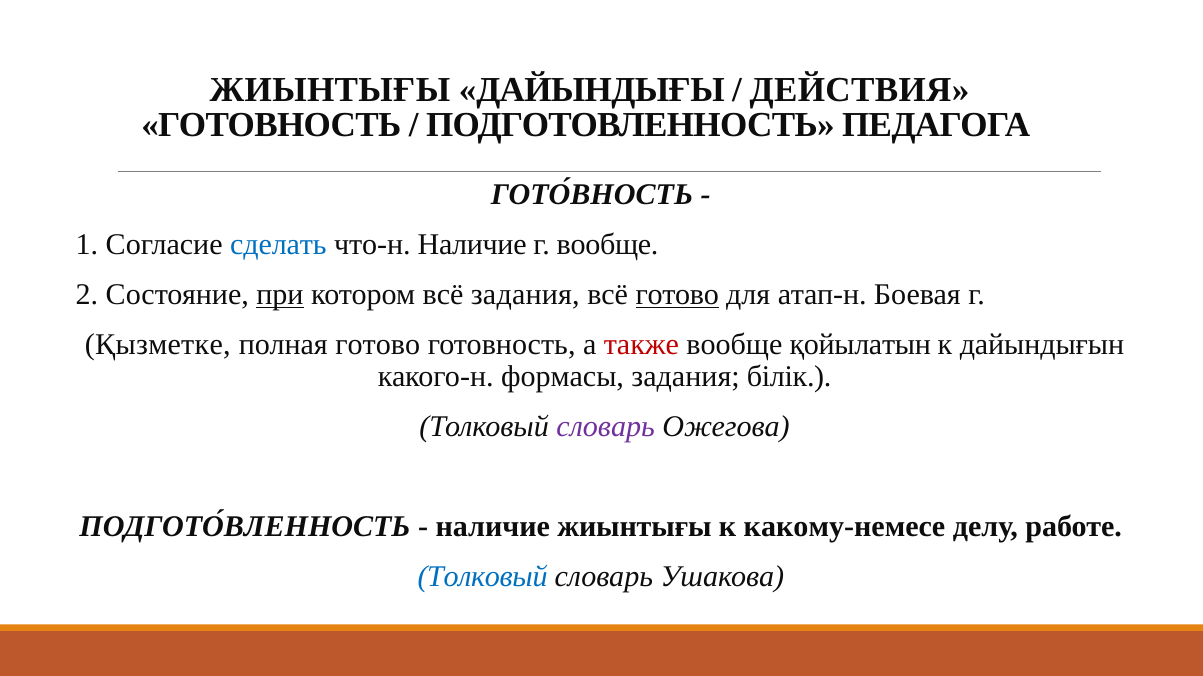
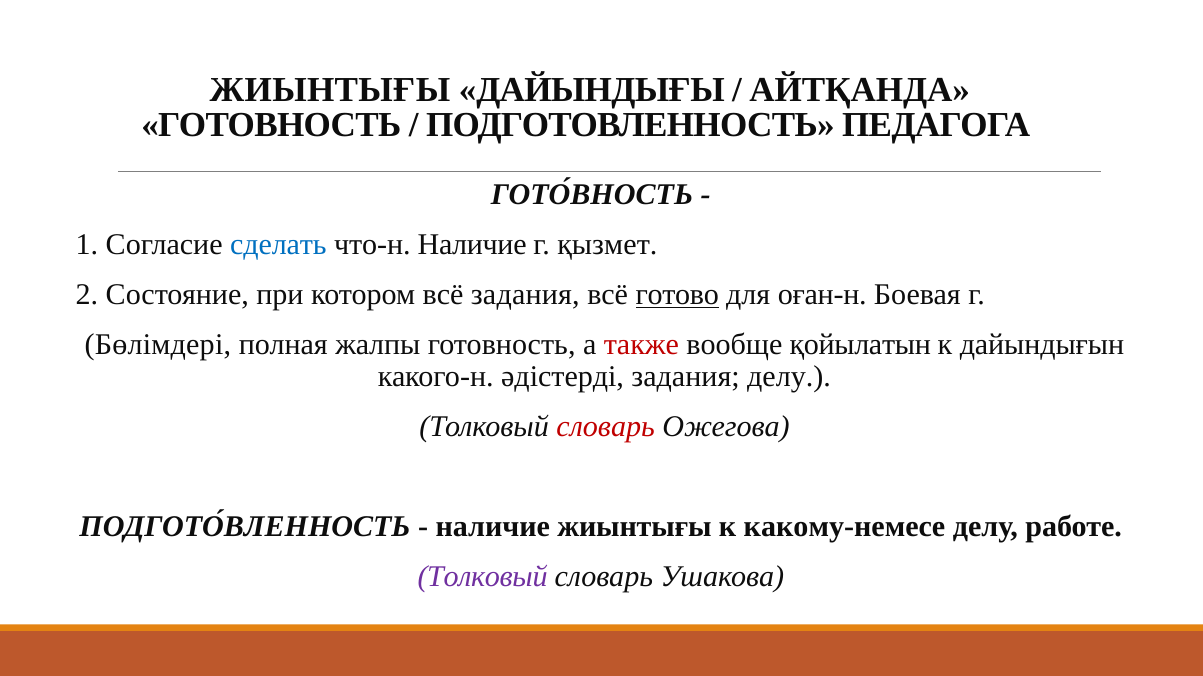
ДЕЙСТВИЯ: ДЕЙСТВИЯ -> АЙТҚАНДА
г вообще: вообще -> қызмет
при underline: present -> none
атап-н: атап-н -> оған-н
Қызметке: Қызметке -> Бөлімдері
полная готово: готово -> жалпы
формасы: формасы -> әдістерді
задания білік: білік -> делу
словарь at (606, 427) colour: purple -> red
Толковый at (483, 577) colour: blue -> purple
